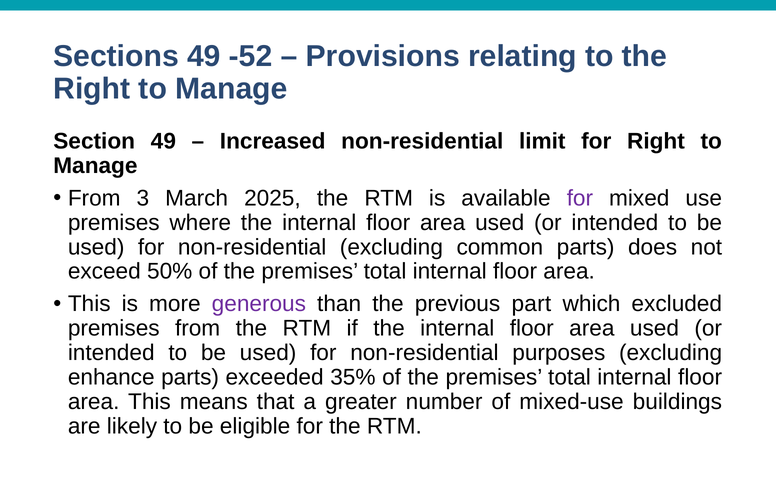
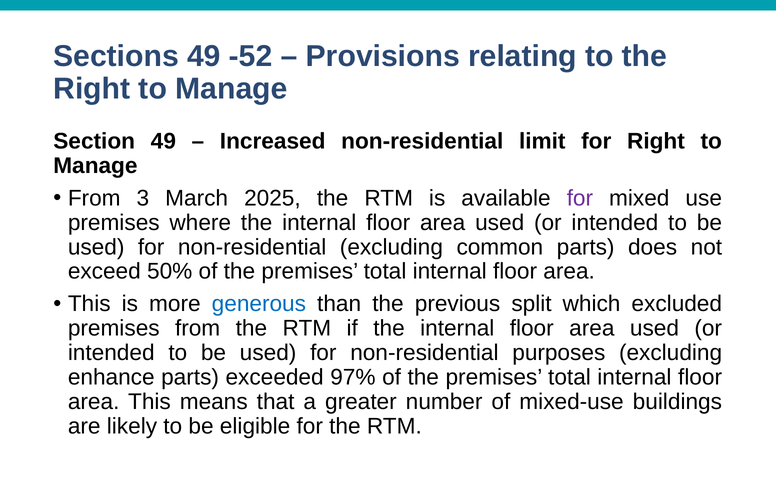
generous colour: purple -> blue
part: part -> split
35%: 35% -> 97%
